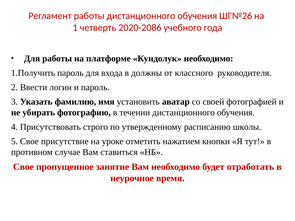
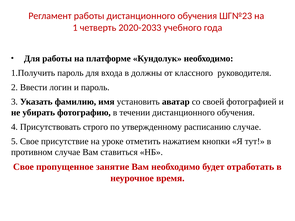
ШГ№26: ШГ№26 -> ШГ№23
2020-2086: 2020-2086 -> 2020-2033
расписанию школы: школы -> случае
